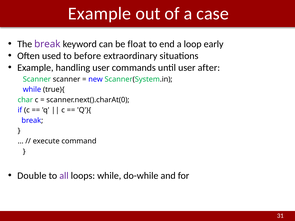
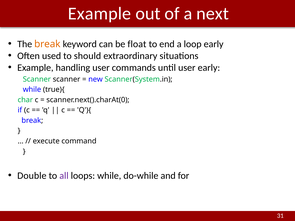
case: case -> next
break at (47, 44) colour: purple -> orange
before: before -> should
user after: after -> early
